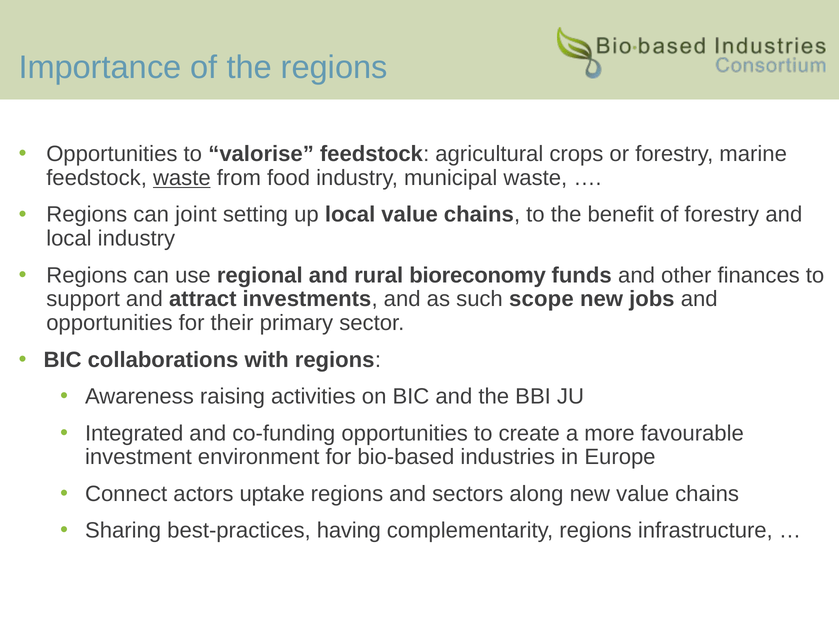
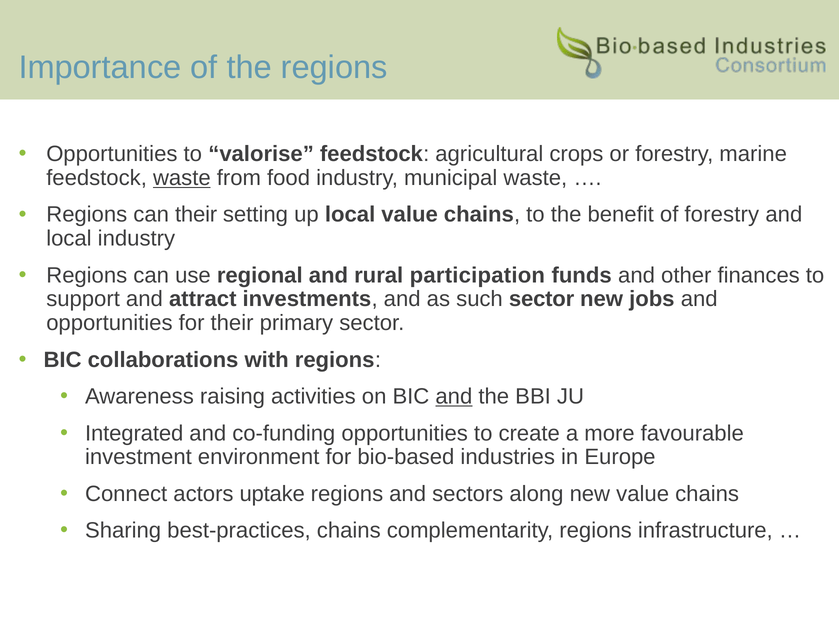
can joint: joint -> their
bioreconomy: bioreconomy -> participation
such scope: scope -> sector
and at (454, 397) underline: none -> present
best-practices having: having -> chains
